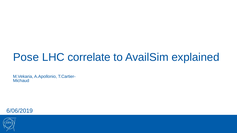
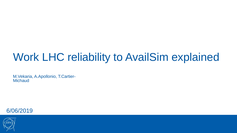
Pose: Pose -> Work
correlate: correlate -> reliability
